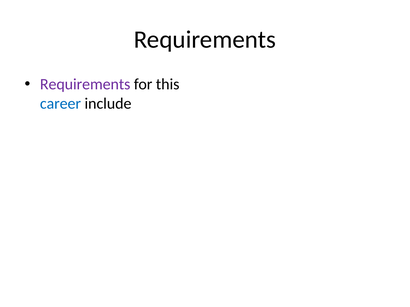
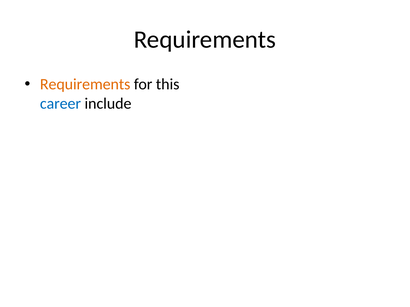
Requirements at (85, 84) colour: purple -> orange
